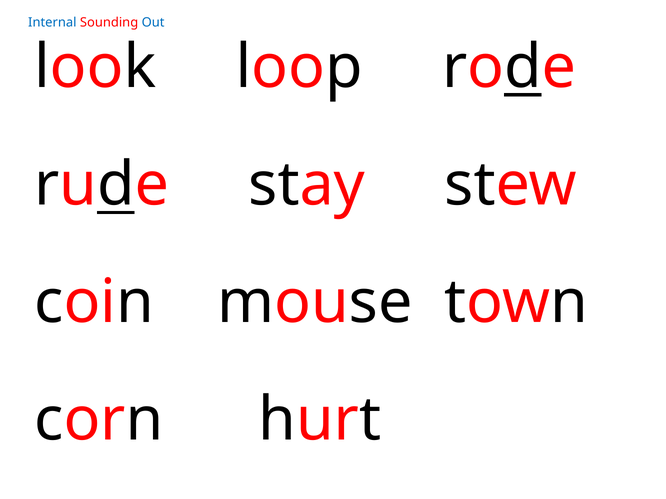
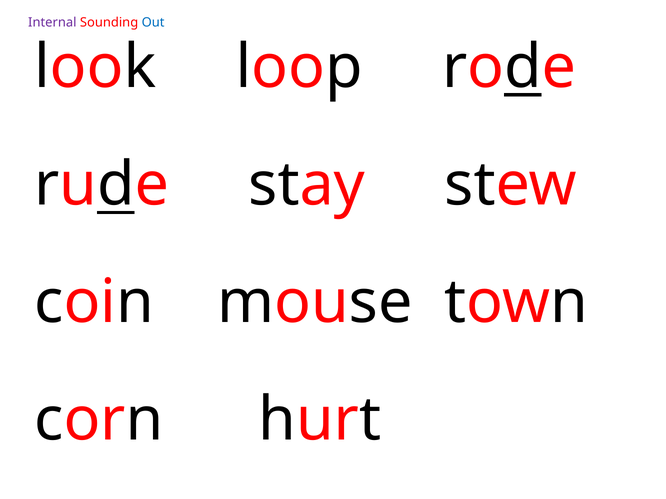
Internal colour: blue -> purple
